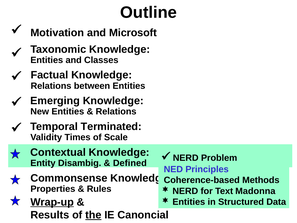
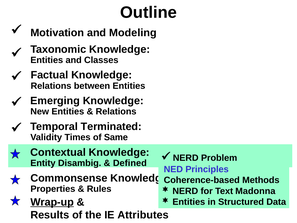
Microsoft: Microsoft -> Modeling
Scale: Scale -> Same
the underline: present -> none
Canoncial: Canoncial -> Attributes
